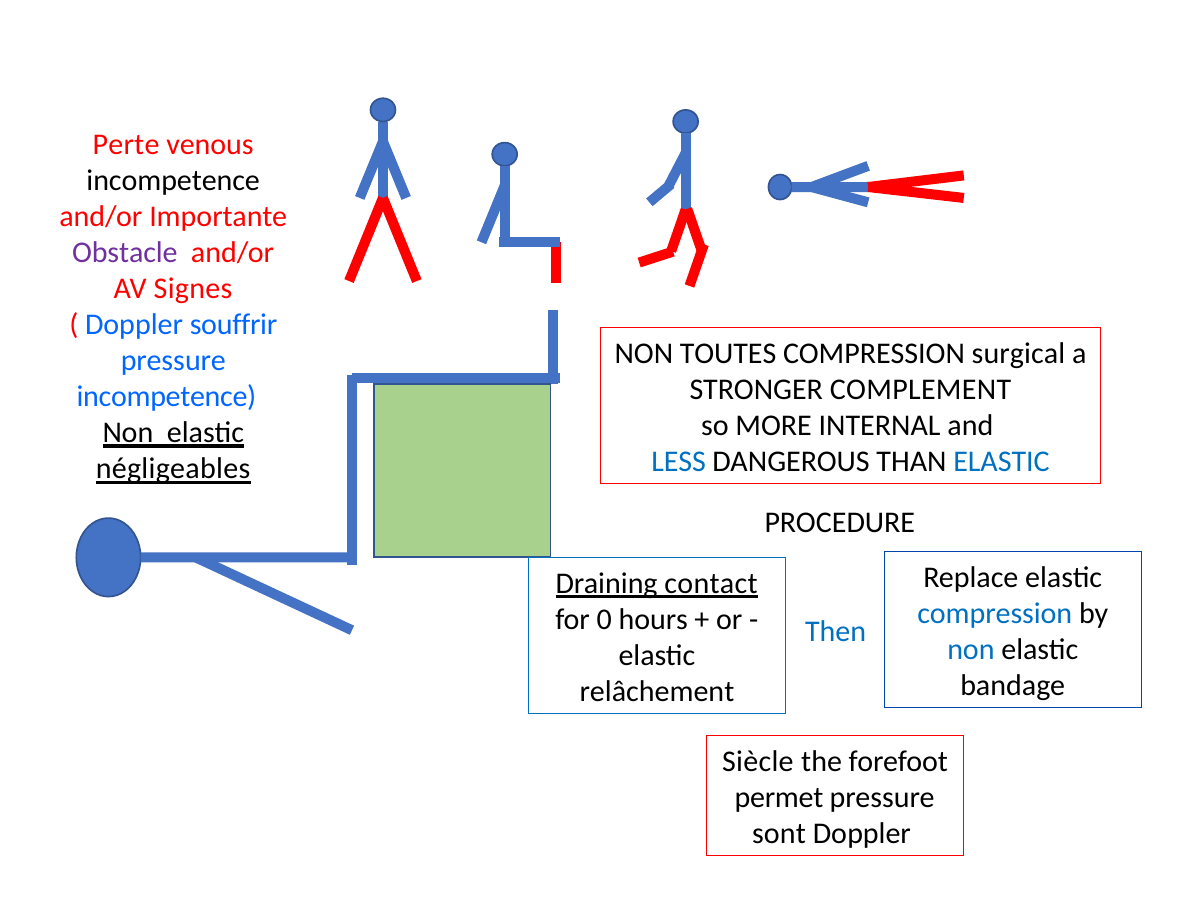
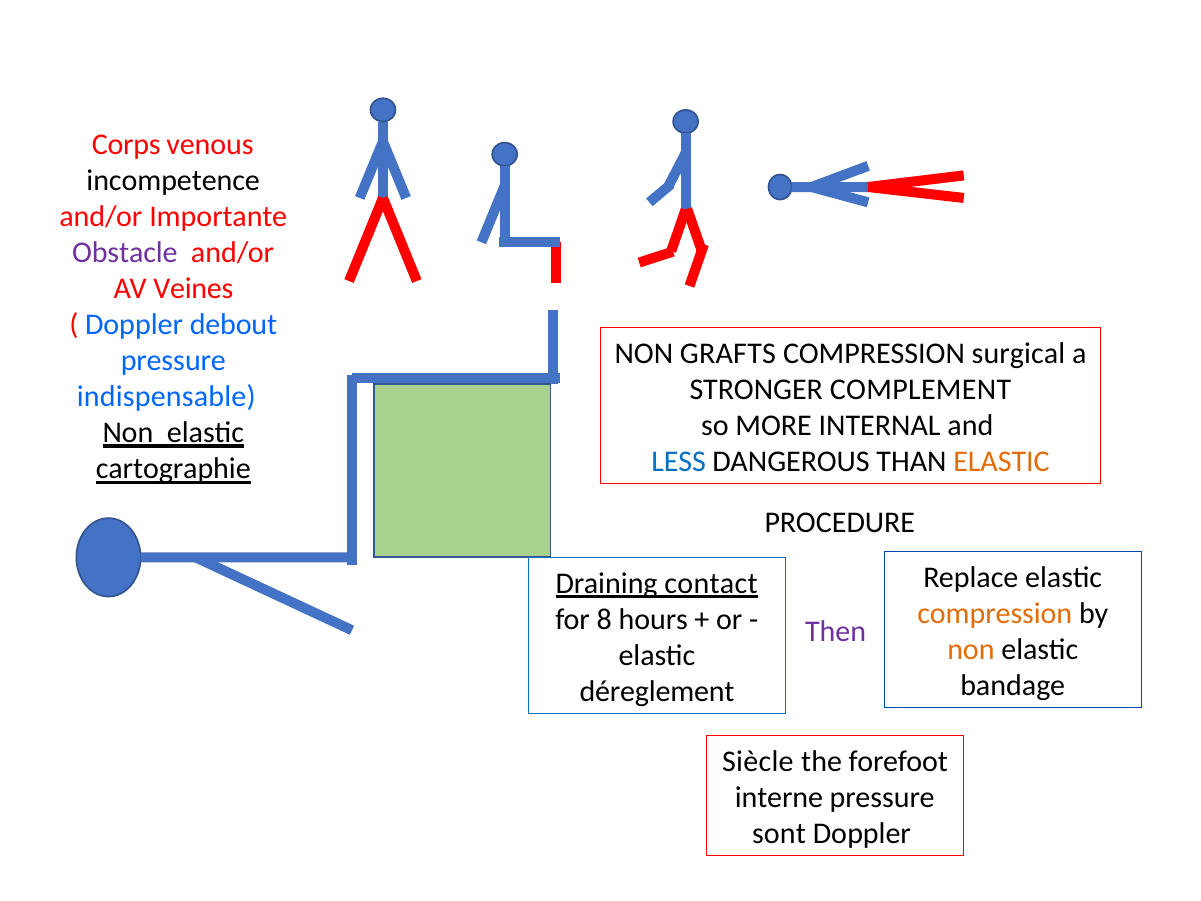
Perte: Perte -> Corps
Signes: Signes -> Veines
souffrir: souffrir -> debout
TOUTES: TOUTES -> GRAFTS
incompetence at (166, 397): incompetence -> indispensable
ELASTIC at (1002, 462) colour: blue -> orange
négligeables: négligeables -> cartographie
compression at (995, 613) colour: blue -> orange
0: 0 -> 8
Then colour: blue -> purple
non at (971, 649) colour: blue -> orange
relâchement: relâchement -> déreglement
permet: permet -> interne
